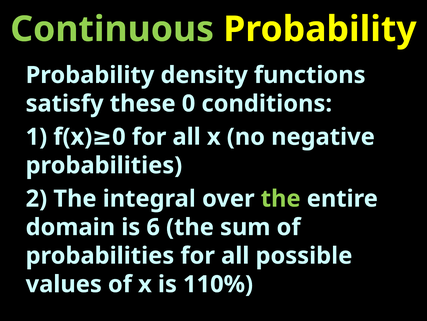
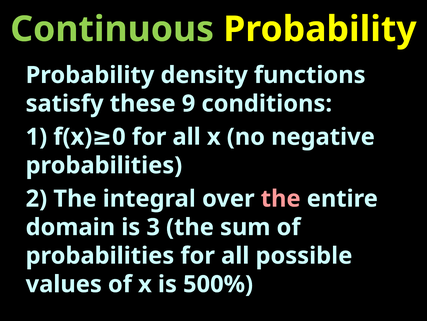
these 0: 0 -> 9
the at (281, 198) colour: light green -> pink
6: 6 -> 3
110%: 110% -> 500%
